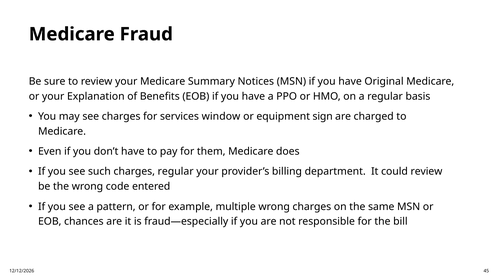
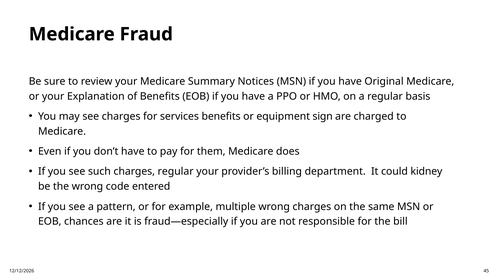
services window: window -> benefits
could review: review -> kidney
